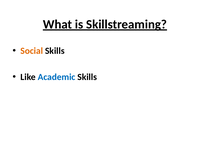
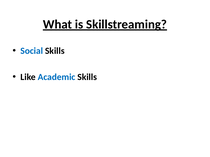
Social colour: orange -> blue
